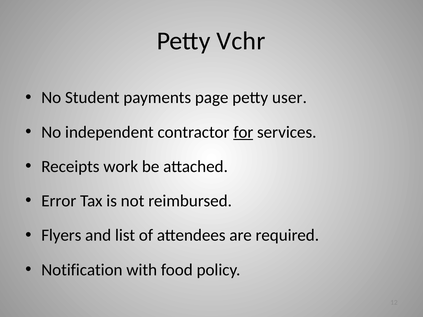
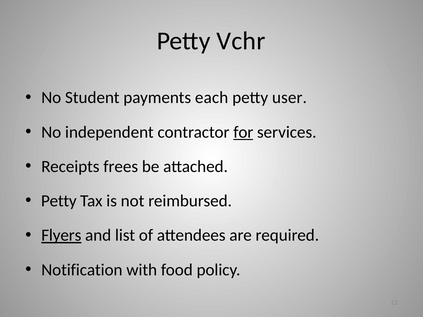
page: page -> each
work: work -> frees
Error at (59, 201): Error -> Petty
Flyers underline: none -> present
